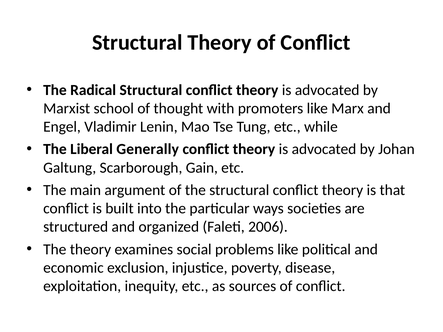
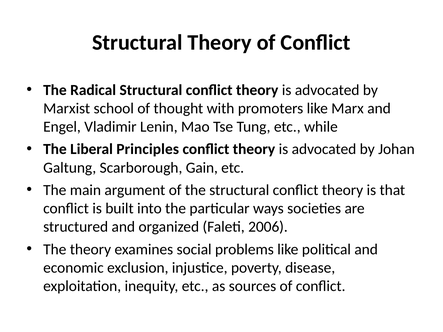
Generally: Generally -> Principles
